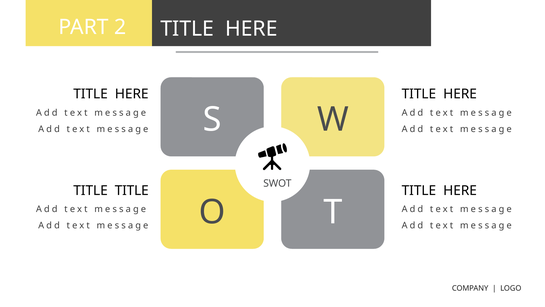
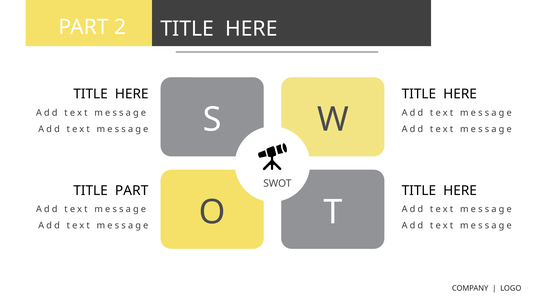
TITLE TITLE: TITLE -> PART
